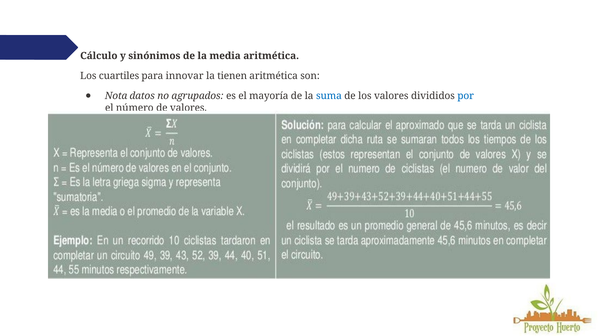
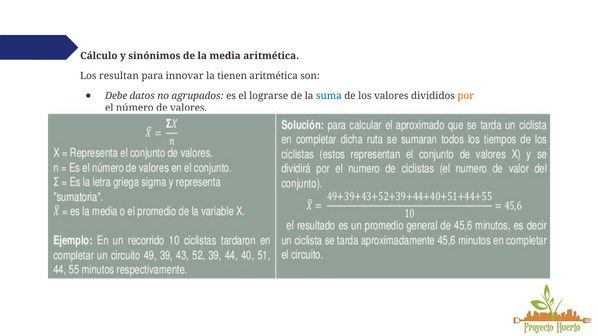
cuartiles: cuartiles -> resultan
Nota: Nota -> Debe
mayoría: mayoría -> lograrse
por colour: blue -> orange
